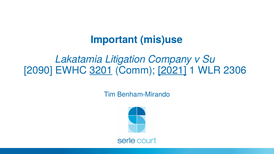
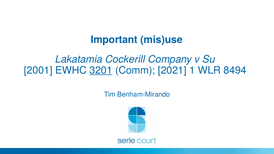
Litigation: Litigation -> Cockerill
2090: 2090 -> 2001
2021 underline: present -> none
2306: 2306 -> 8494
